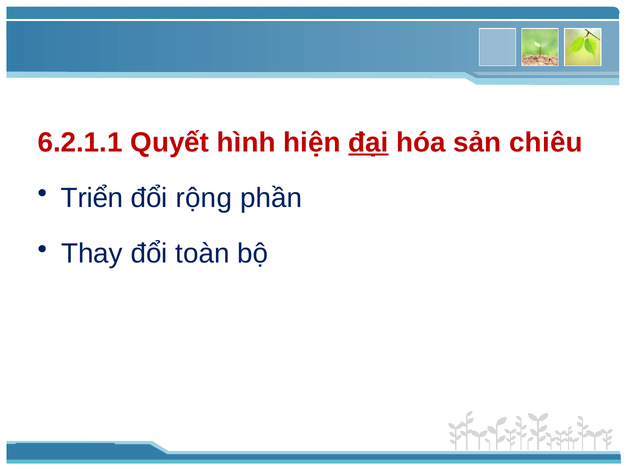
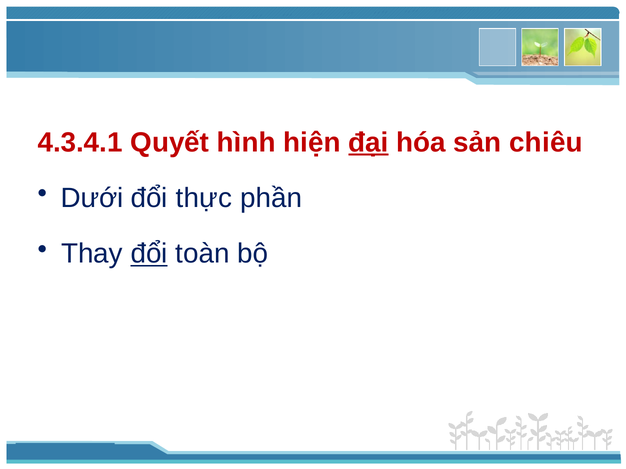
6.2.1.1: 6.2.1.1 -> 4.3.4.1
Triển: Triển -> Dưới
rộng: rộng -> thực
đổi at (149, 254) underline: none -> present
